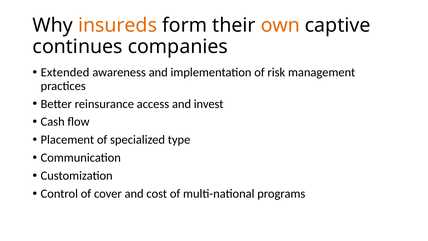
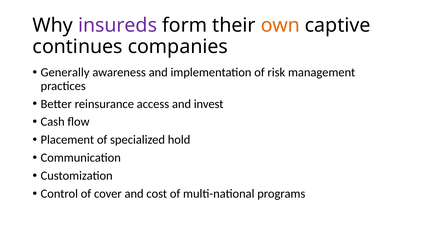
insureds colour: orange -> purple
Extended: Extended -> Generally
type: type -> hold
